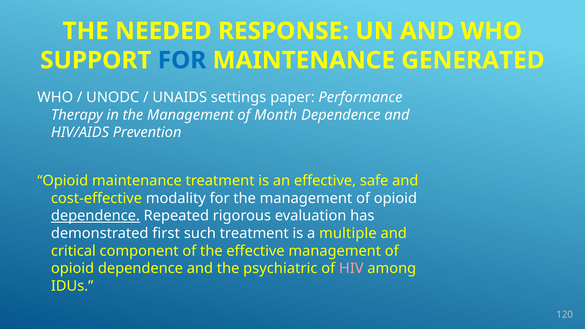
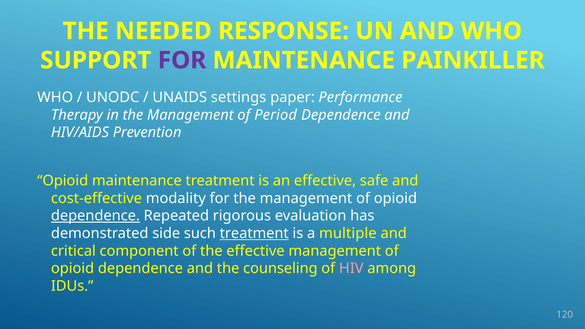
FOR at (182, 60) colour: blue -> purple
GENERATED: GENERATED -> PAINKILLER
Month: Month -> Period
first: first -> side
treatment at (254, 233) underline: none -> present
psychiatric: psychiatric -> counseling
